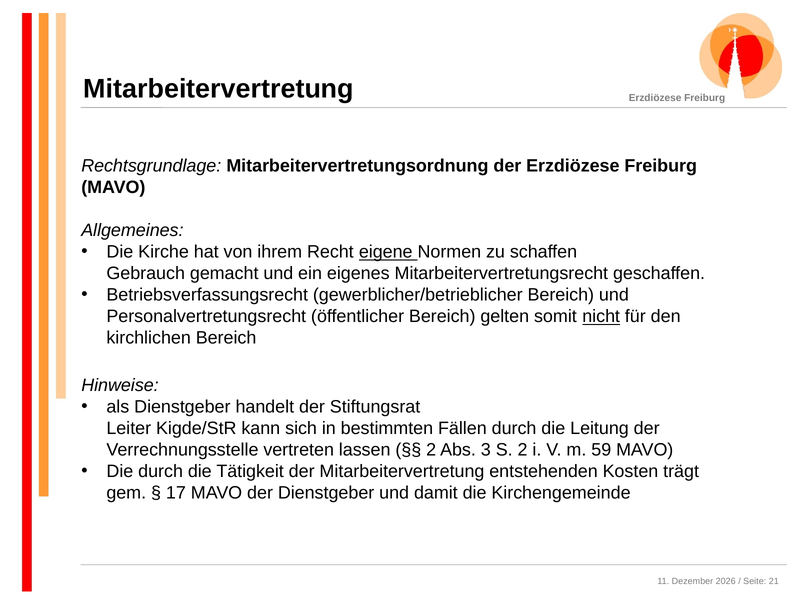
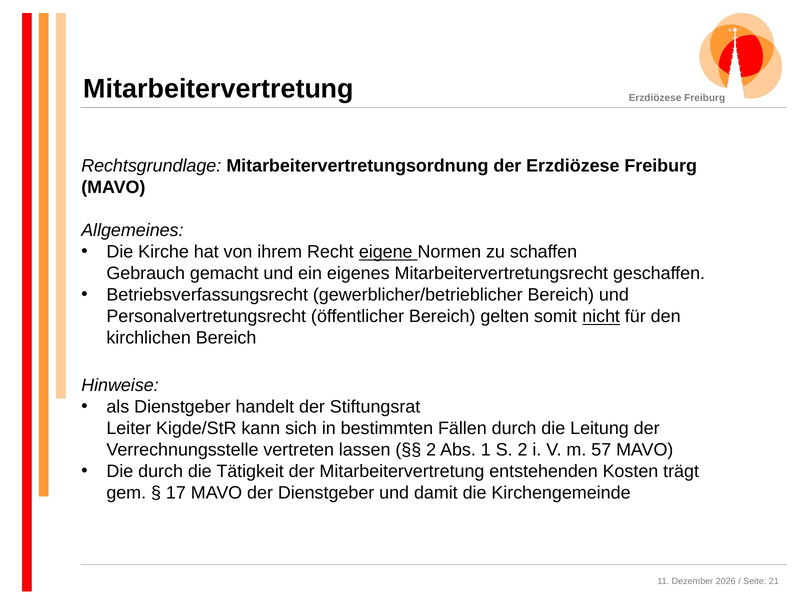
3: 3 -> 1
59: 59 -> 57
